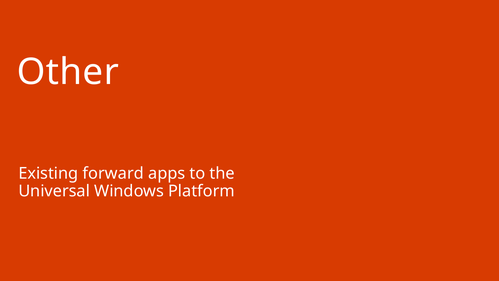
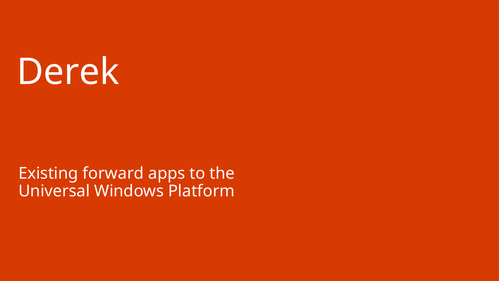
Other: Other -> Derek
